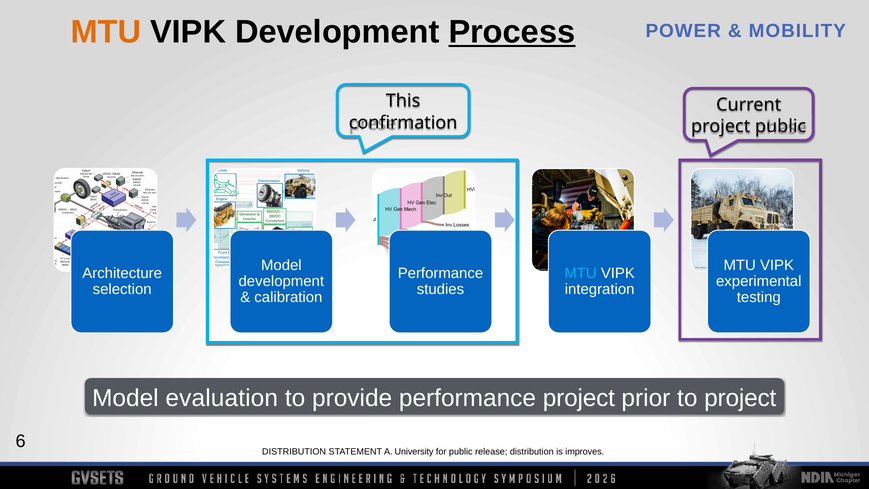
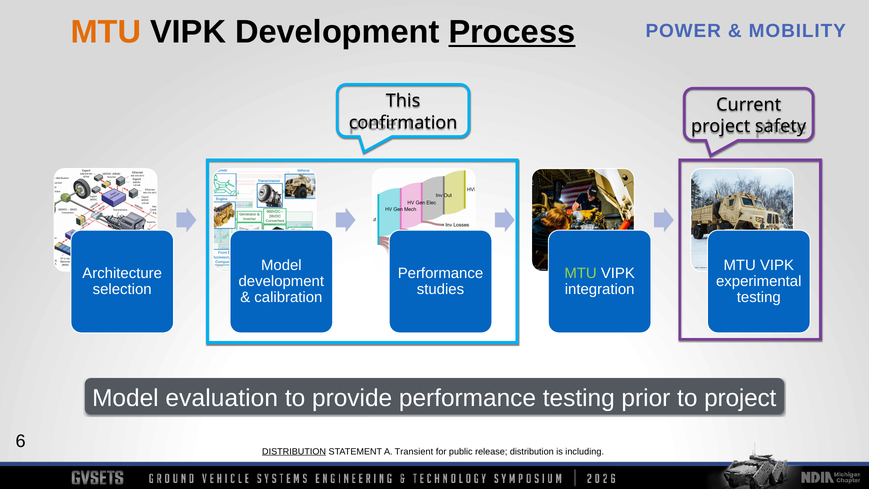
project public: public -> safety
MTU at (581, 273) colour: light blue -> light green
performance project: project -> testing
DISTRIBUTION at (294, 451) underline: none -> present
University: University -> Transient
improves: improves -> including
